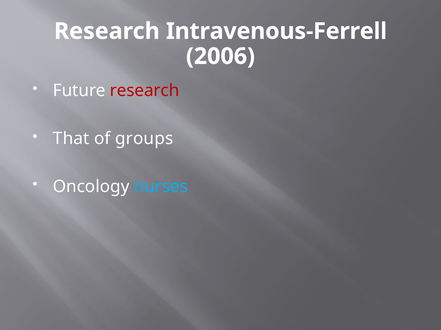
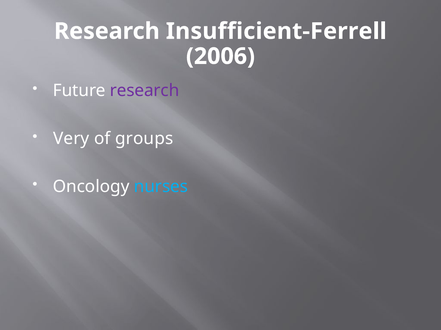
Intravenous-Ferrell: Intravenous-Ferrell -> Insufficient-Ferrell
research at (145, 91) colour: red -> purple
That: That -> Very
